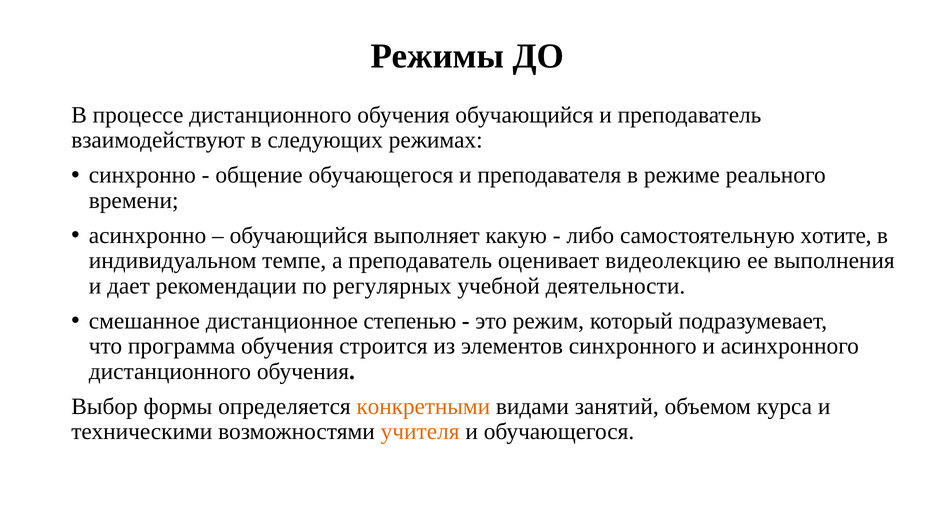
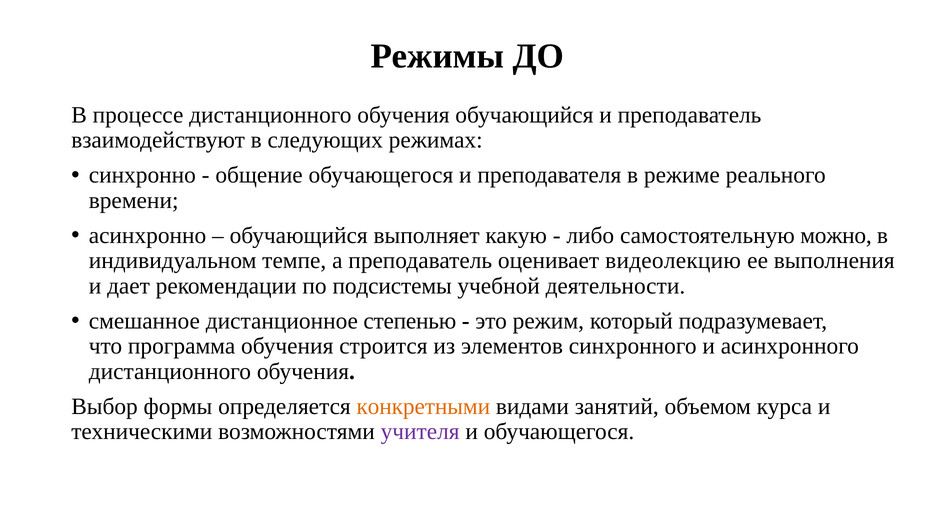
хотите: хотите -> можно
регулярных: регулярных -> подсистемы
учителя colour: orange -> purple
